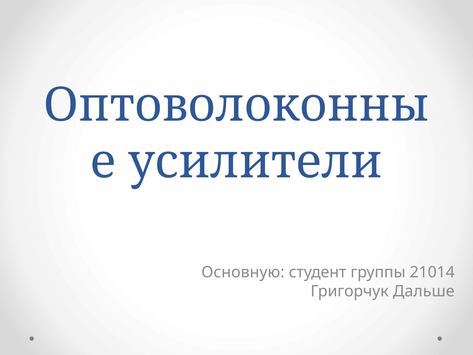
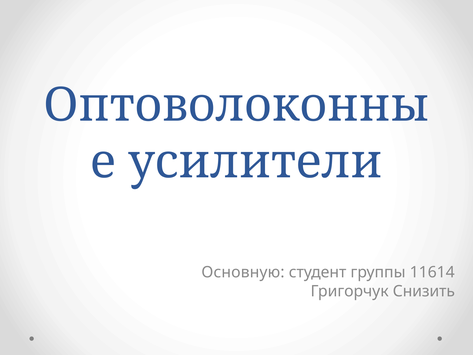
21014: 21014 -> 11614
Дальше: Дальше -> Снизить
